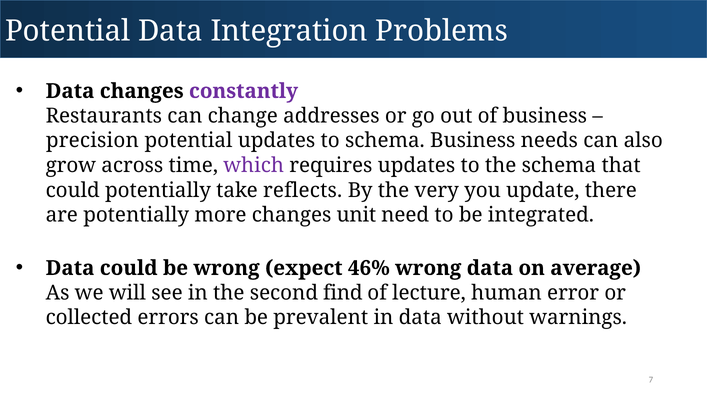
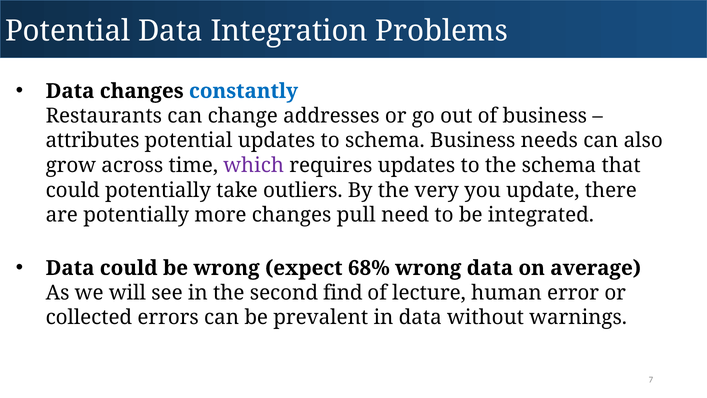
constantly colour: purple -> blue
precision: precision -> attributes
reflects: reflects -> outliers
unit: unit -> pull
46%: 46% -> 68%
